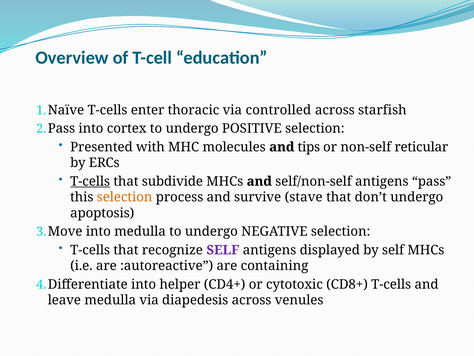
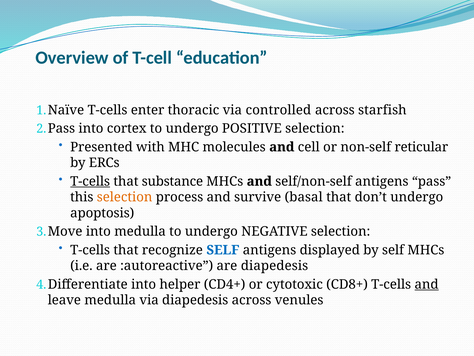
tips: tips -> cell
subdivide: subdivide -> substance
stave: stave -> basal
SELF at (223, 250) colour: purple -> blue
are containing: containing -> diapedesis
and at (427, 284) underline: none -> present
